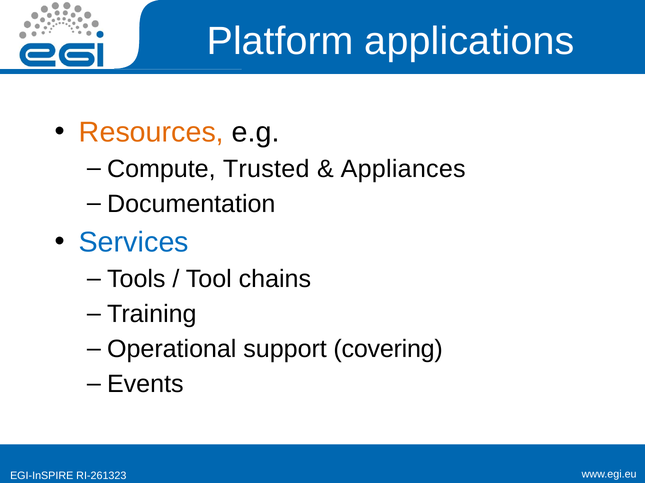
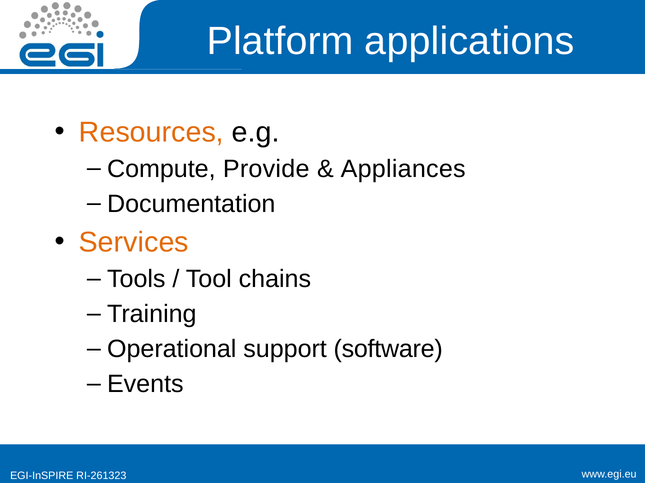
Trusted: Trusted -> Provide
Services colour: blue -> orange
covering: covering -> software
